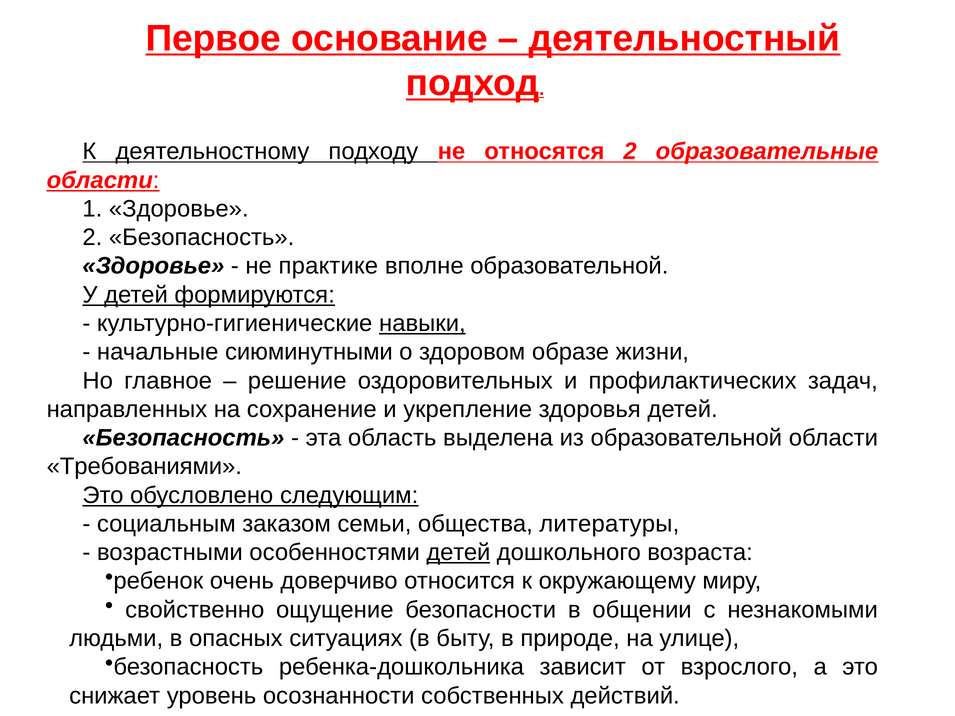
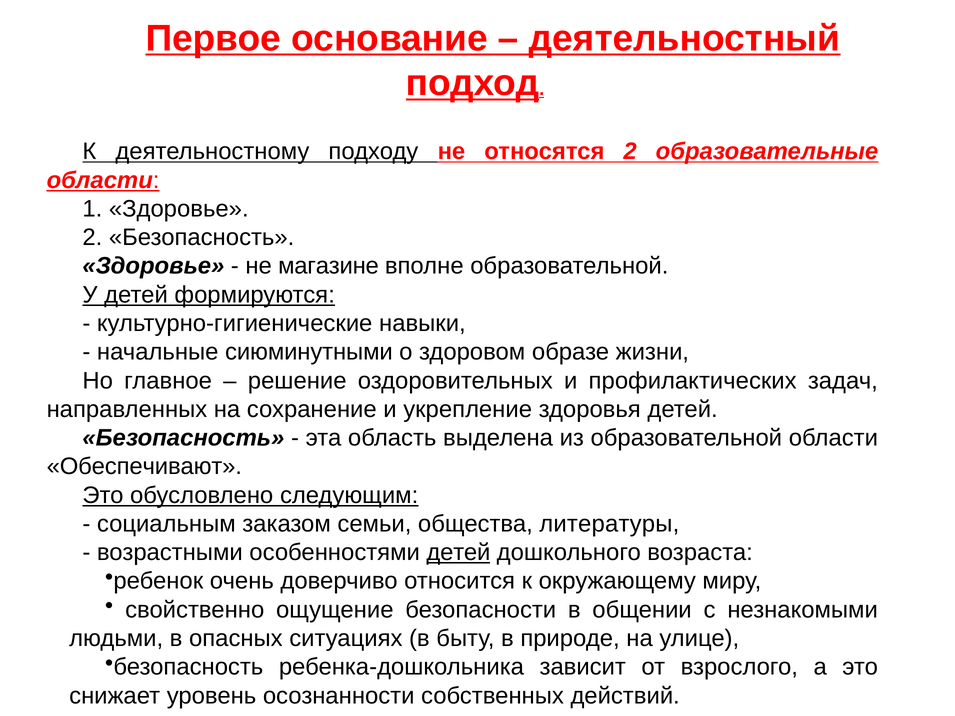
практике: практике -> магазине
навыки underline: present -> none
Требованиями: Требованиями -> Обеспечивают
